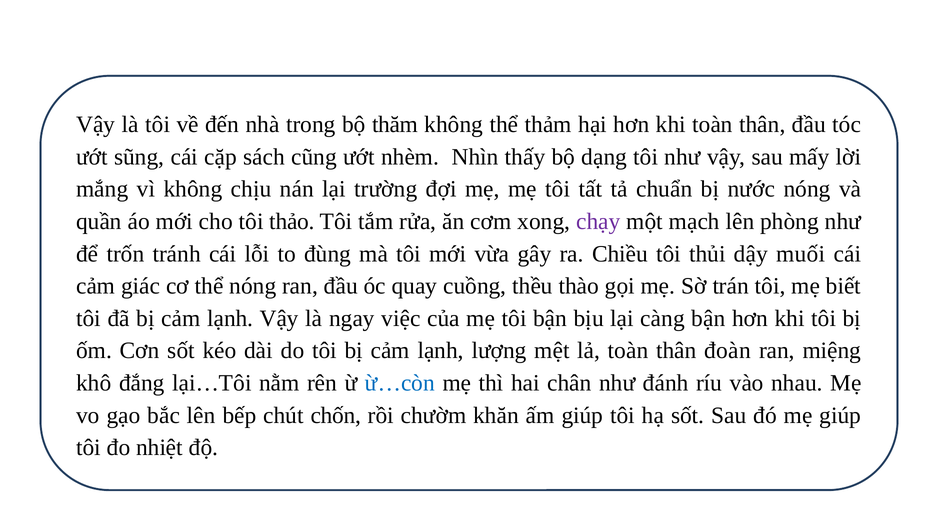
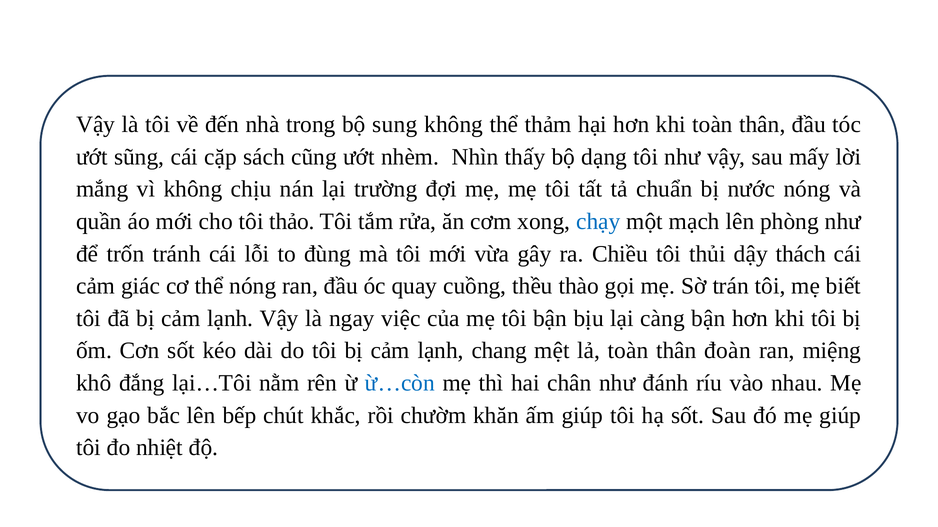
thăm: thăm -> sung
chạy colour: purple -> blue
muối: muối -> thách
lượng: lượng -> chang
chốn: chốn -> khắc
